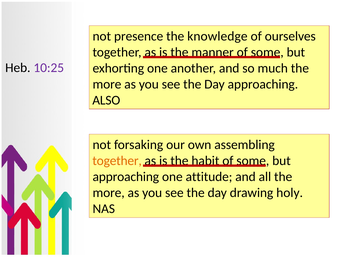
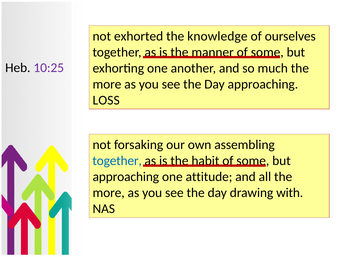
presence: presence -> exhorted
ALSO: ALSO -> LOSS
together at (117, 161) colour: orange -> blue
holy: holy -> with
